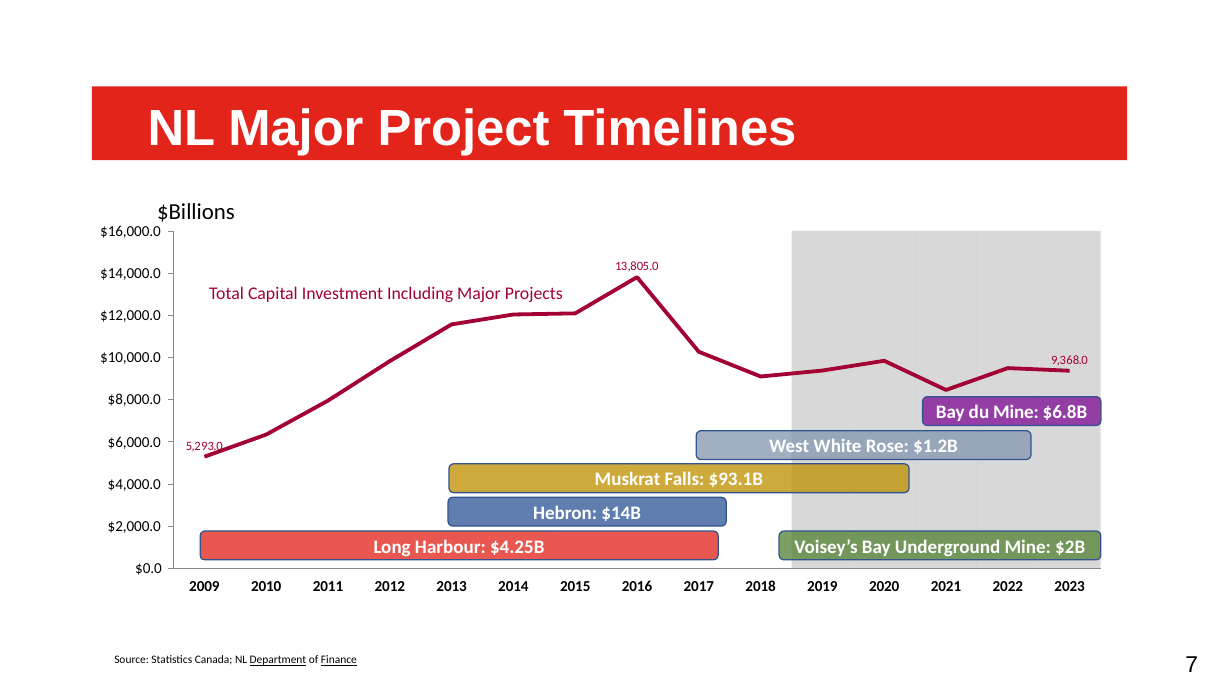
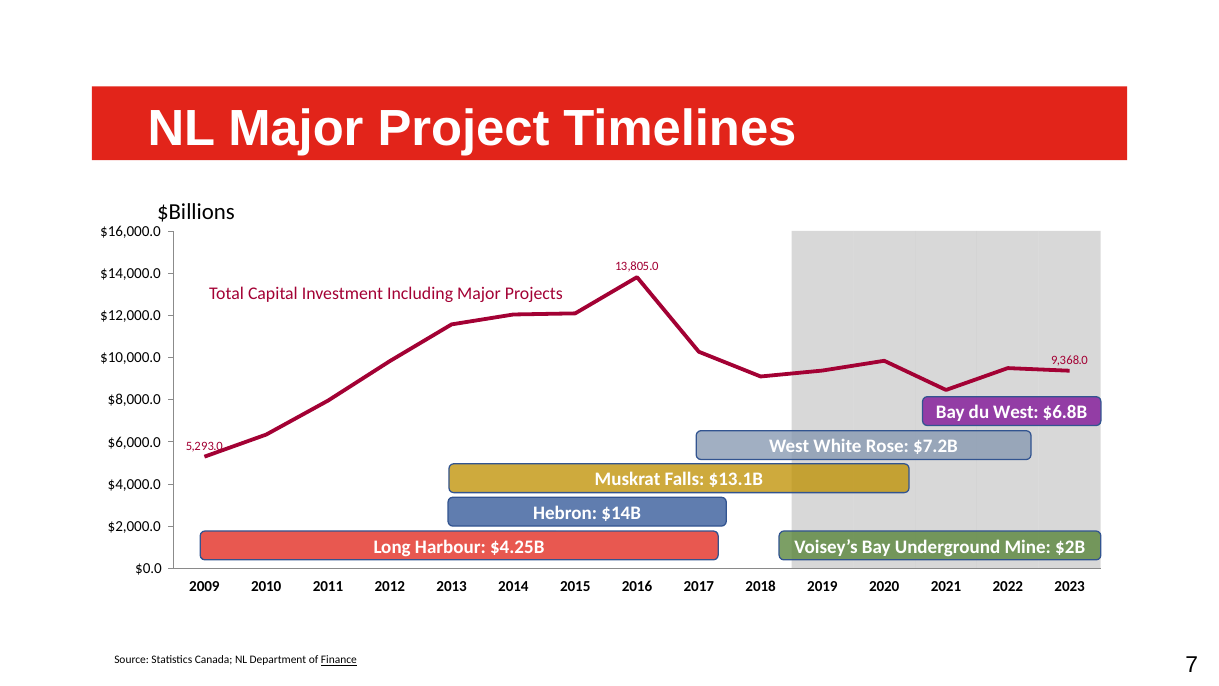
du Mine: Mine -> West
$1.2B: $1.2B -> $7.2B
$93.1B: $93.1B -> $13.1B
Department underline: present -> none
